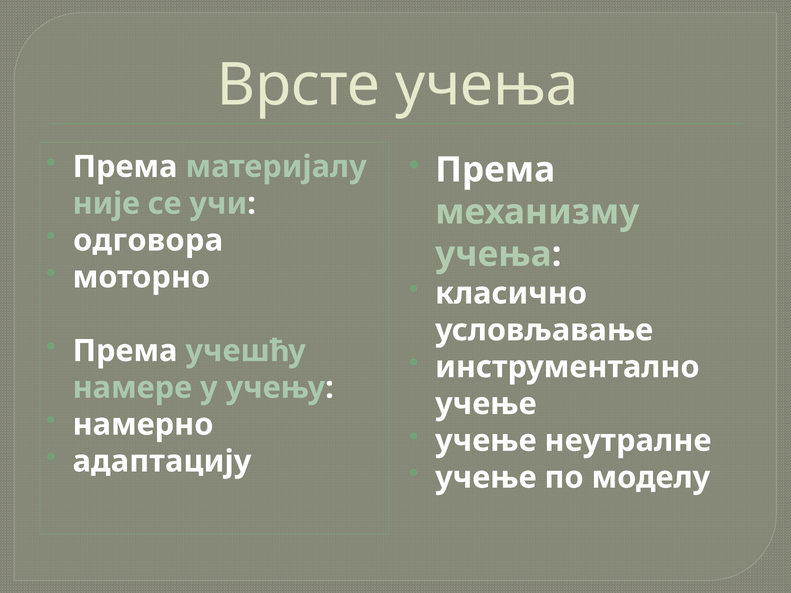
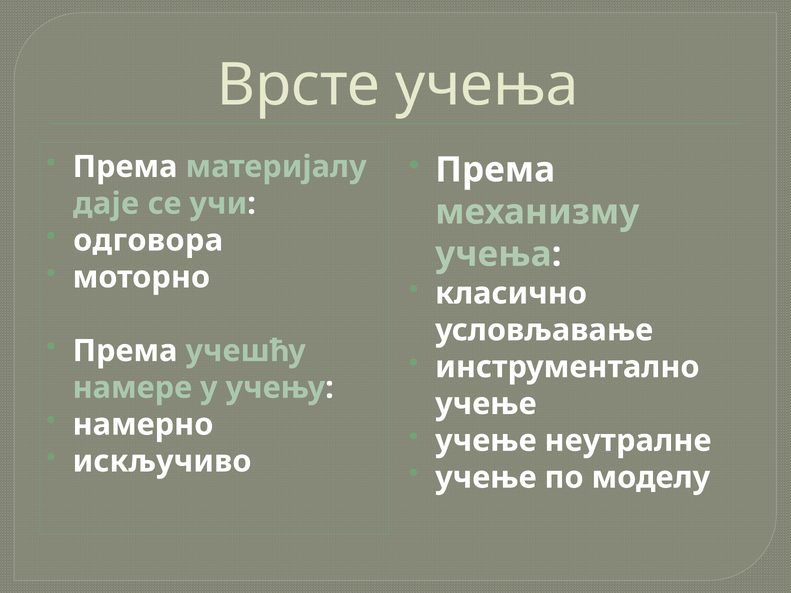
није: није -> даје
адаптацију: адаптацију -> искључиво
